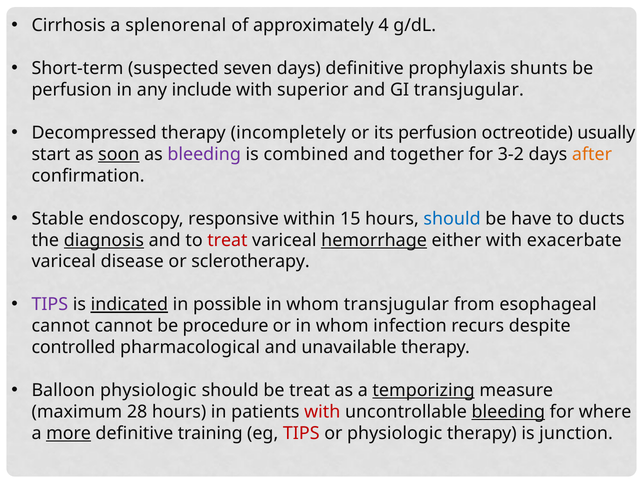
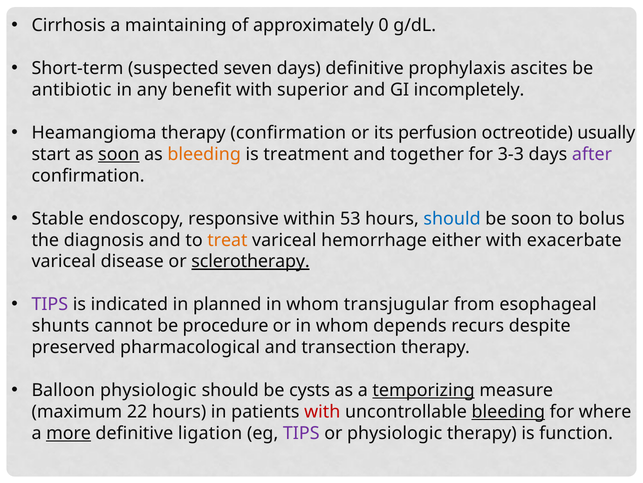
splenorenal: splenorenal -> maintaining
4: 4 -> 0
shunts: shunts -> ascites
perfusion at (72, 90): perfusion -> antibiotic
include: include -> benefit
GI transjugular: transjugular -> incompletely
Decompressed: Decompressed -> Heamangioma
therapy incompletely: incompletely -> confirmation
bleeding at (204, 154) colour: purple -> orange
combined: combined -> treatment
3-2: 3-2 -> 3-3
after colour: orange -> purple
15: 15 -> 53
be have: have -> soon
ducts: ducts -> bolus
diagnosis underline: present -> none
treat at (227, 240) colour: red -> orange
hemorrhage underline: present -> none
sclerotherapy underline: none -> present
indicated underline: present -> none
possible: possible -> planned
cannot at (61, 325): cannot -> shunts
infection: infection -> depends
controlled: controlled -> preserved
unavailable: unavailable -> transection
be treat: treat -> cysts
28: 28 -> 22
training: training -> ligation
TIPS at (301, 433) colour: red -> purple
junction: junction -> function
